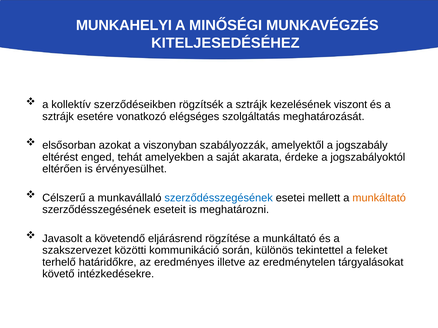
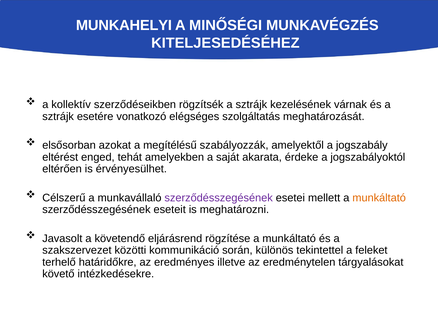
viszont: viszont -> várnak
viszonyban: viszonyban -> megítélésű
szerződésszegésének at (219, 198) colour: blue -> purple
